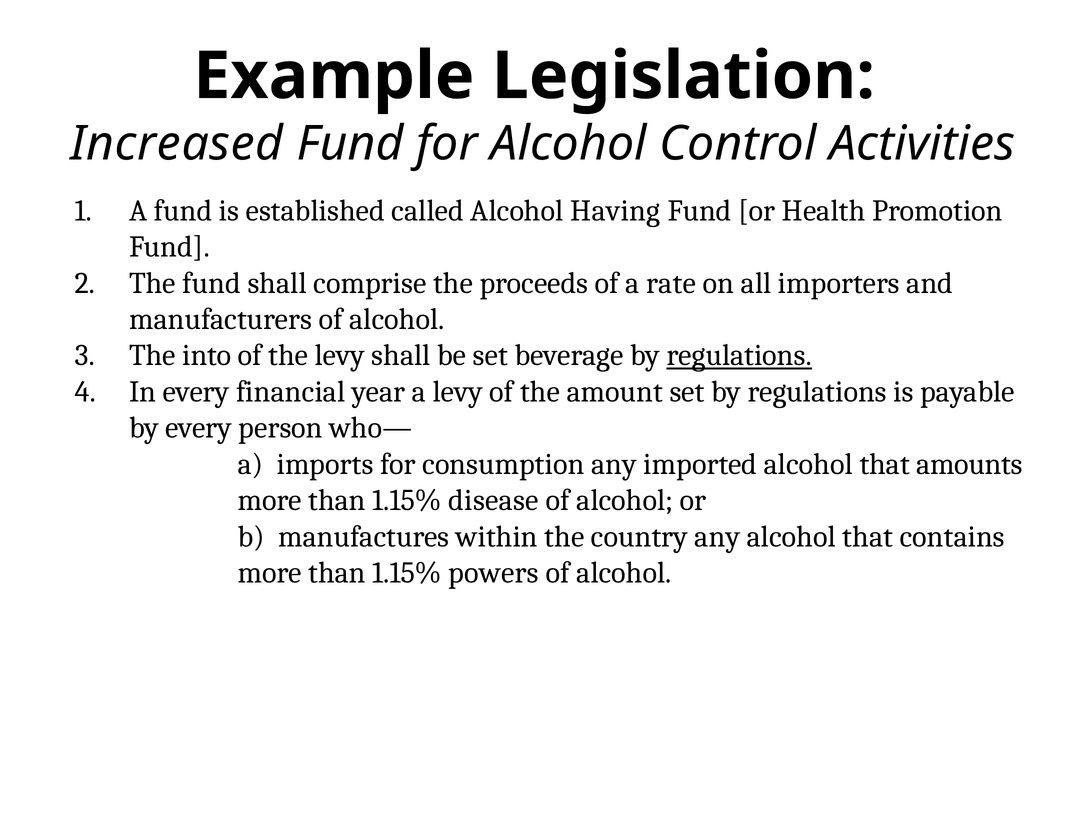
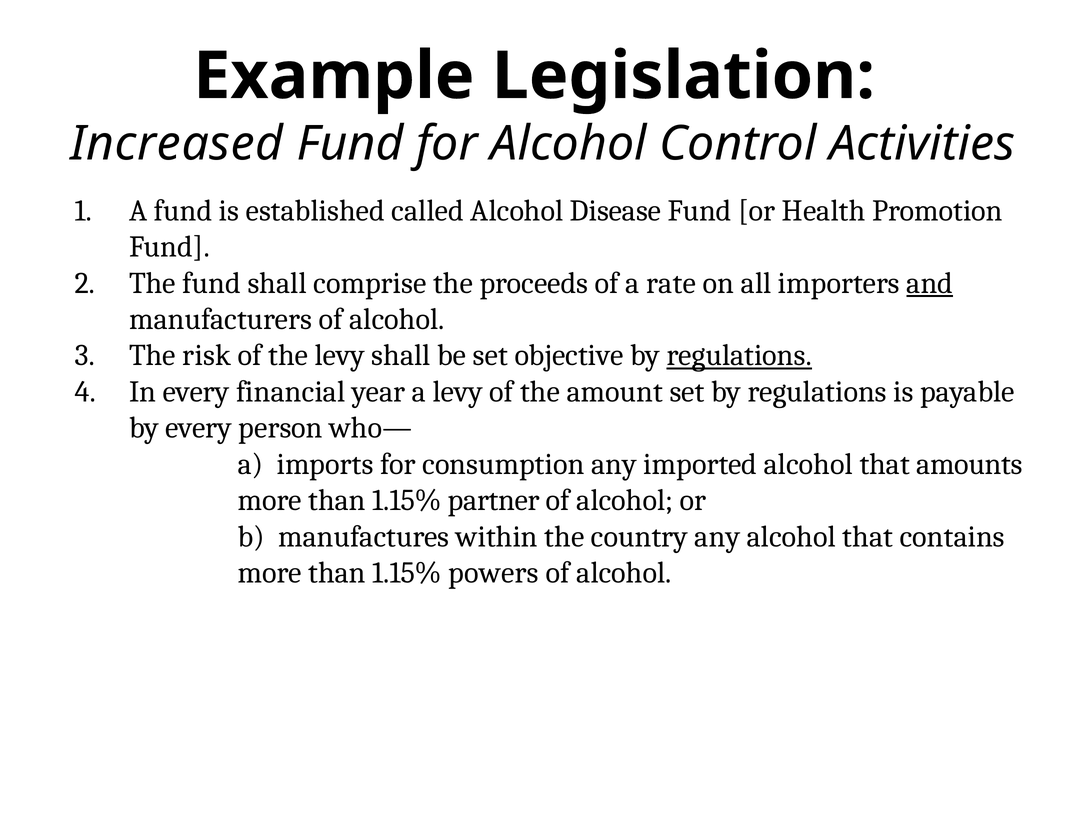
Having: Having -> Disease
and underline: none -> present
into: into -> risk
beverage: beverage -> objective
disease: disease -> partner
